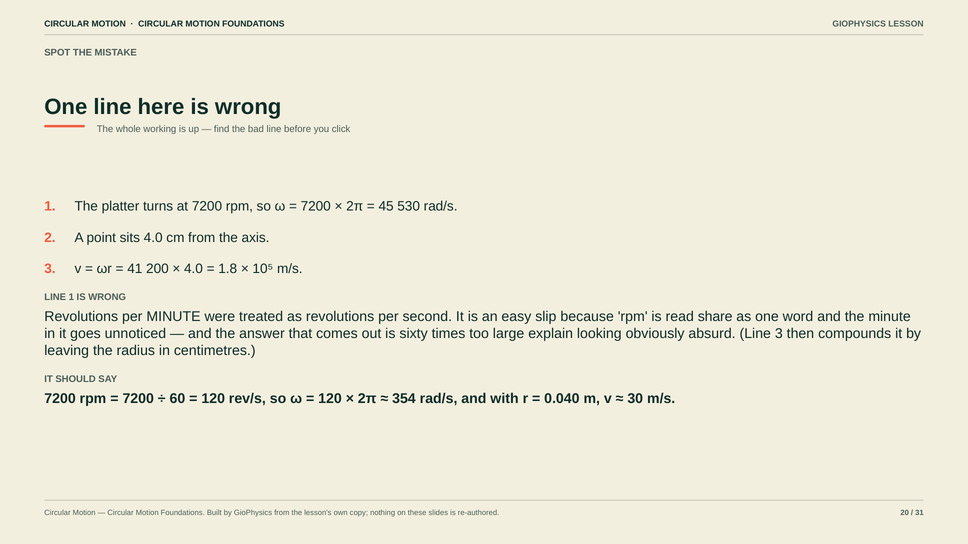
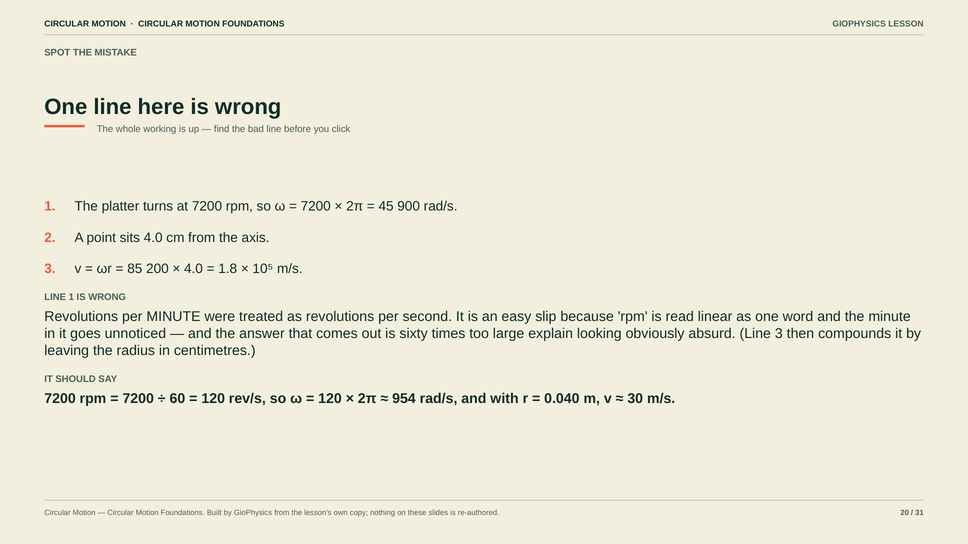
530: 530 -> 900
41: 41 -> 85
share: share -> linear
354: 354 -> 954
